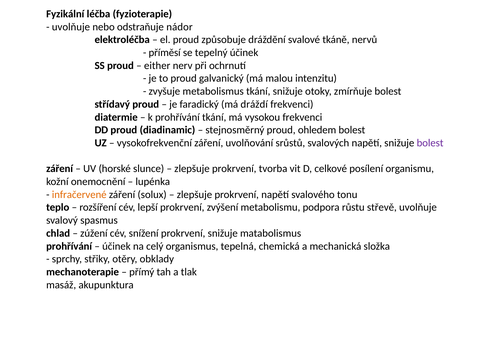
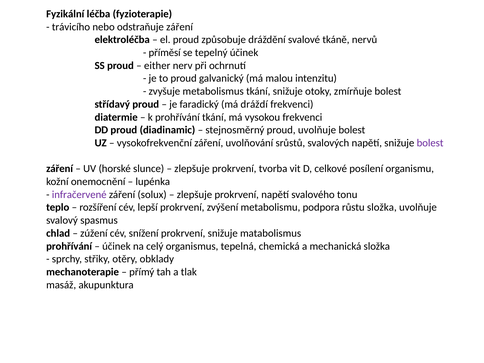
uvolňuje at (71, 27): uvolňuje -> trávicího
odstraňuje nádor: nádor -> záření
proud ohledem: ohledem -> uvolňuje
infračervené colour: orange -> purple
růstu střevě: střevě -> složka
